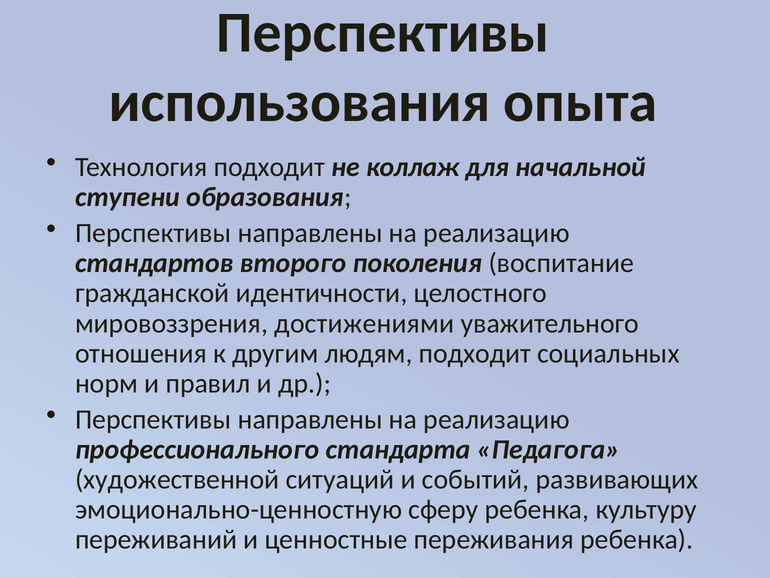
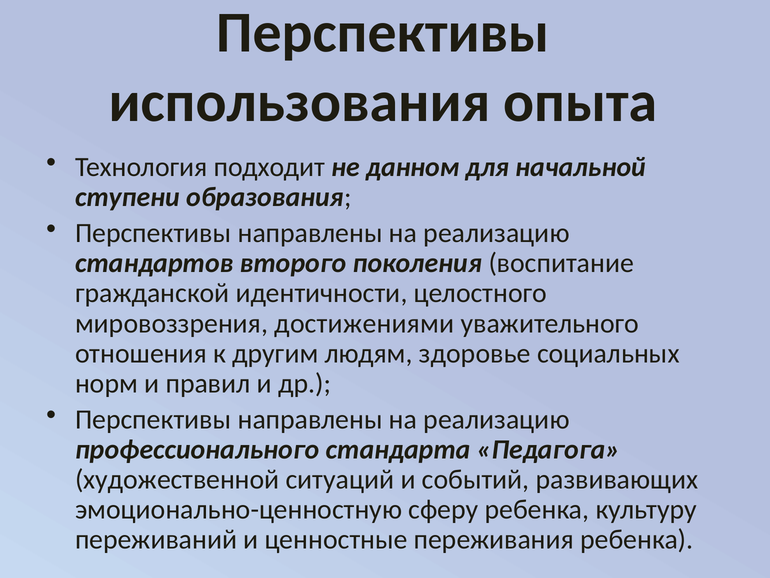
коллаж: коллаж -> данном
людям подходит: подходит -> здоровье
